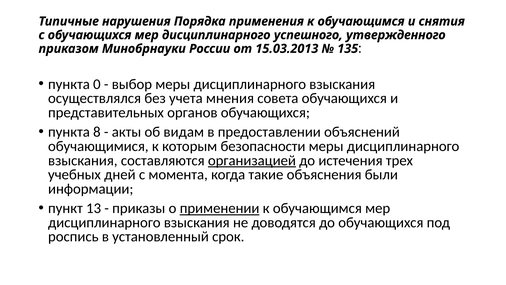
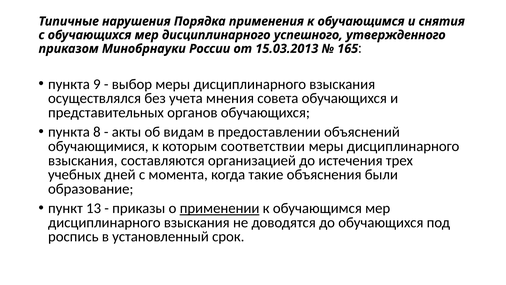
135: 135 -> 165
0: 0 -> 9
безопасности: безопасности -> соответствии
организацией underline: present -> none
информации: информации -> образование
